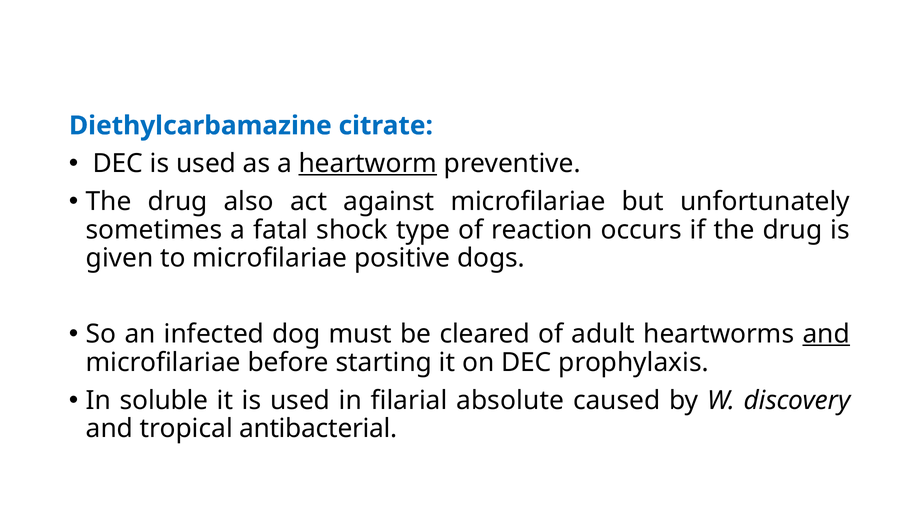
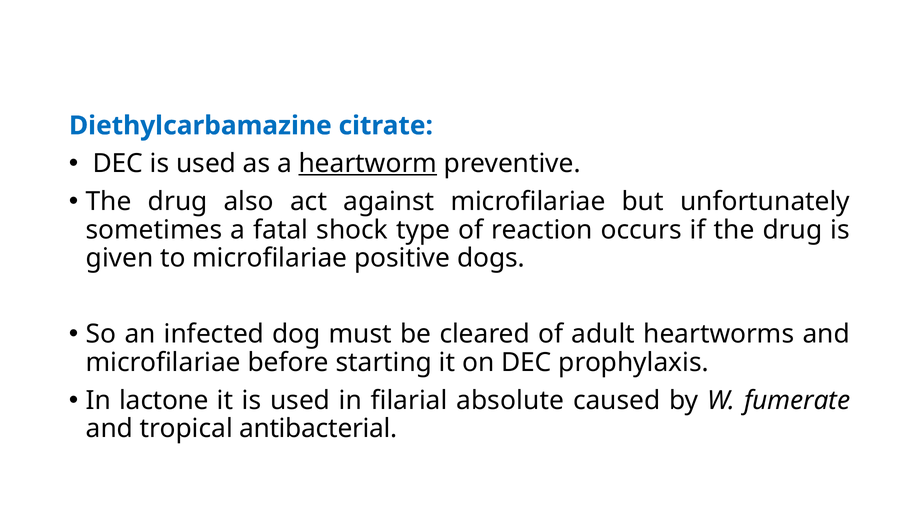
and at (826, 334) underline: present -> none
soluble: soluble -> lactone
discovery: discovery -> fumerate
